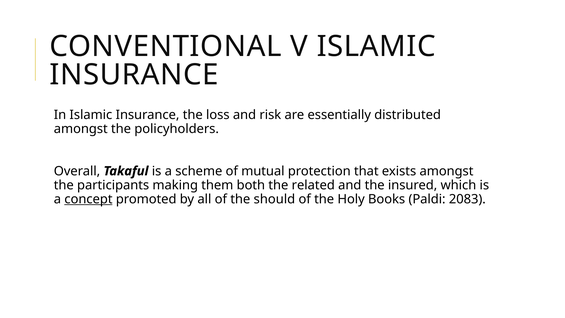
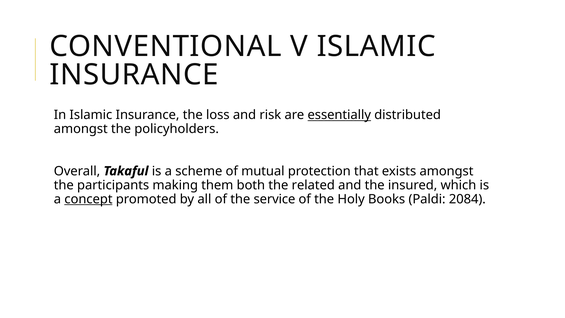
essentially underline: none -> present
should: should -> service
2083: 2083 -> 2084
